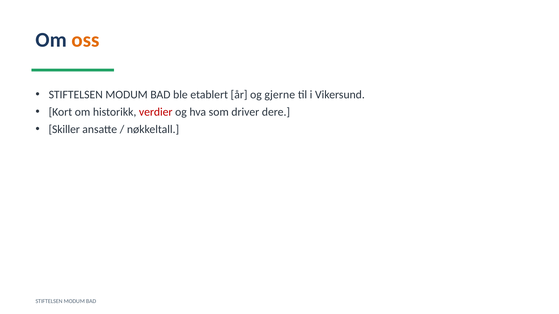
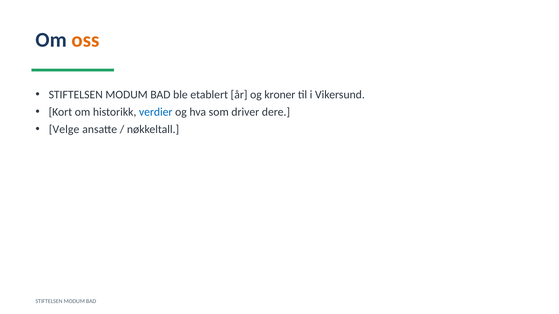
gjerne: gjerne -> kroner
verdier colour: red -> blue
Skiller: Skiller -> Velge
